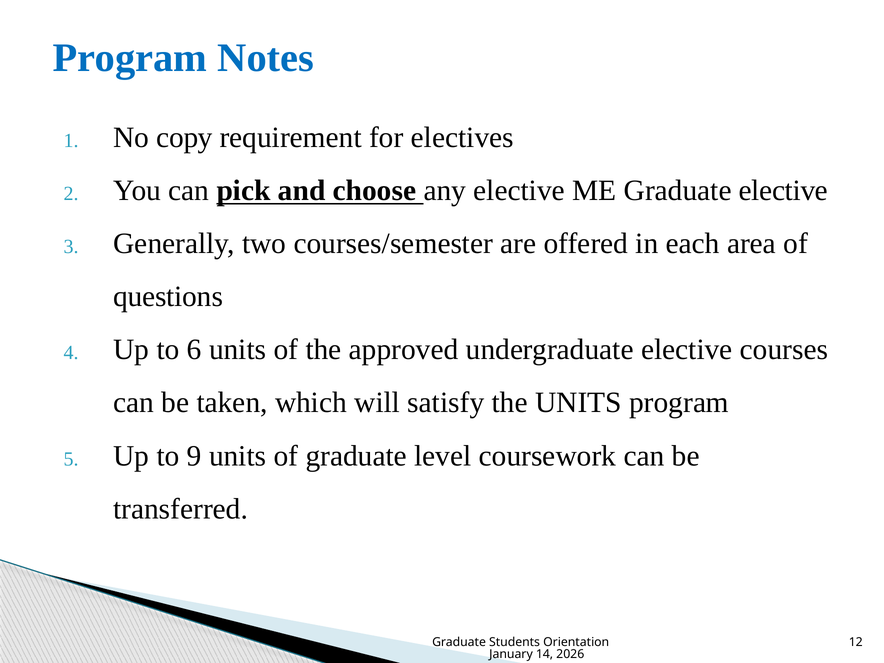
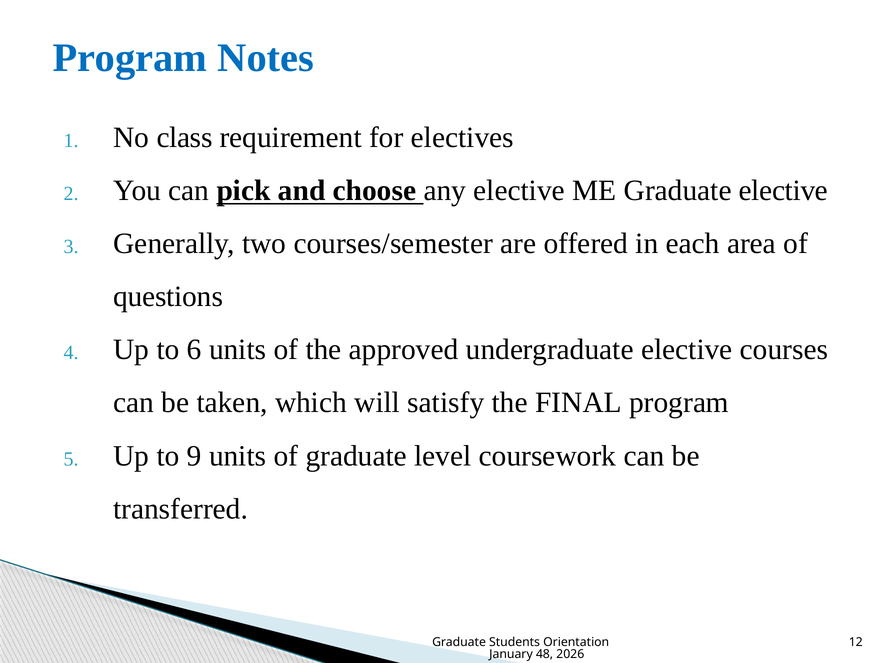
copy: copy -> class
the UNITS: UNITS -> FINAL
14: 14 -> 48
